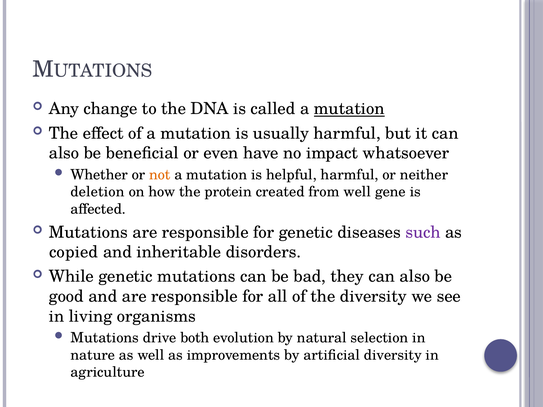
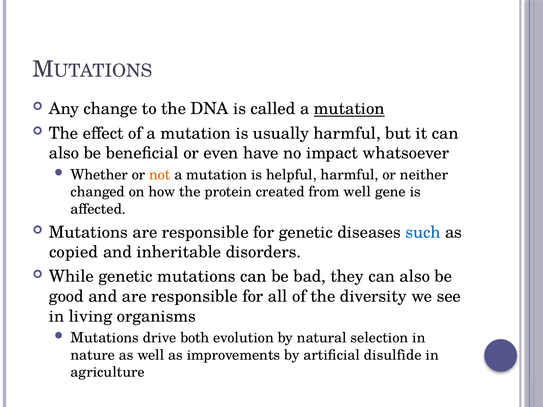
deletion: deletion -> changed
such colour: purple -> blue
artificial diversity: diversity -> disulfide
